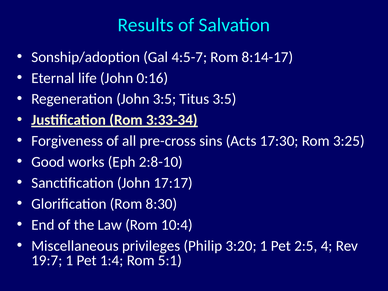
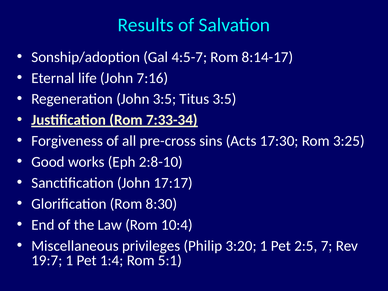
0:16: 0:16 -> 7:16
3:33-34: 3:33-34 -> 7:33-34
4: 4 -> 7
